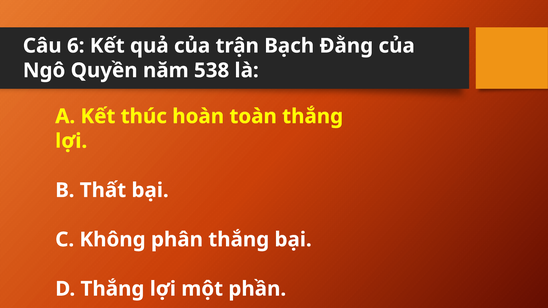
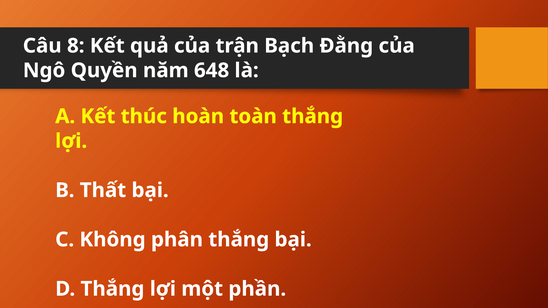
6: 6 -> 8
538: 538 -> 648
